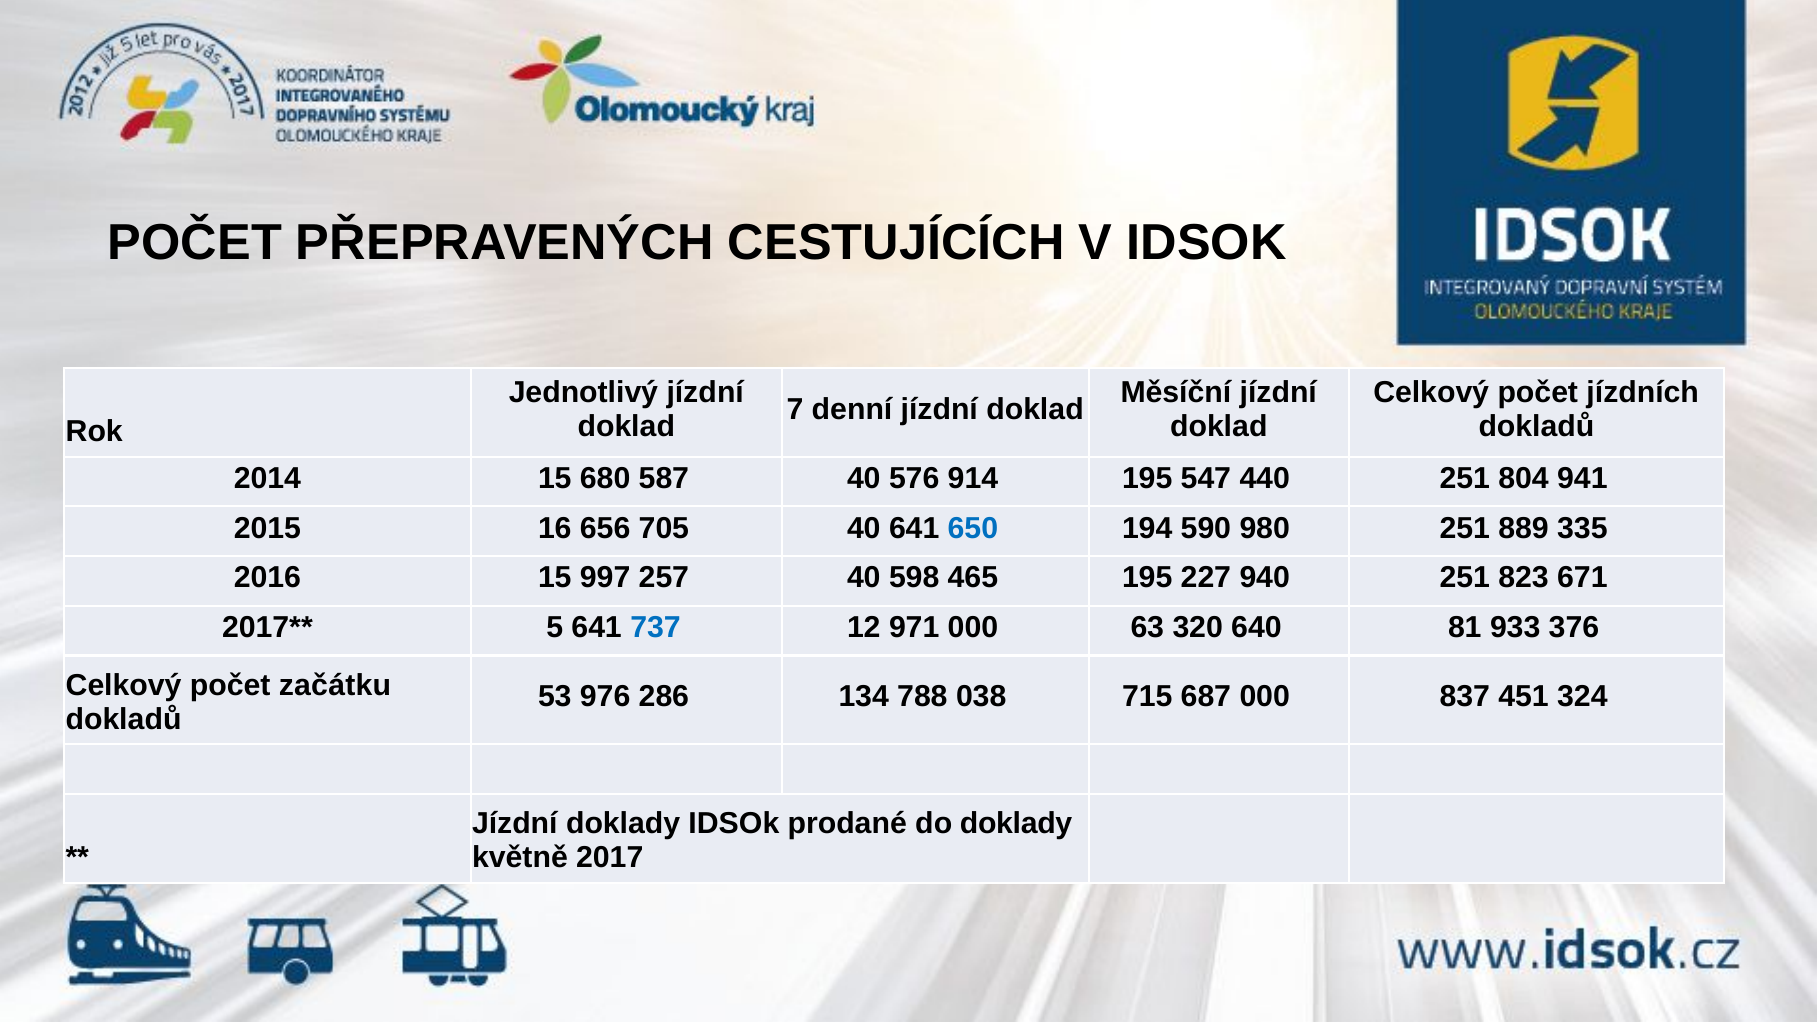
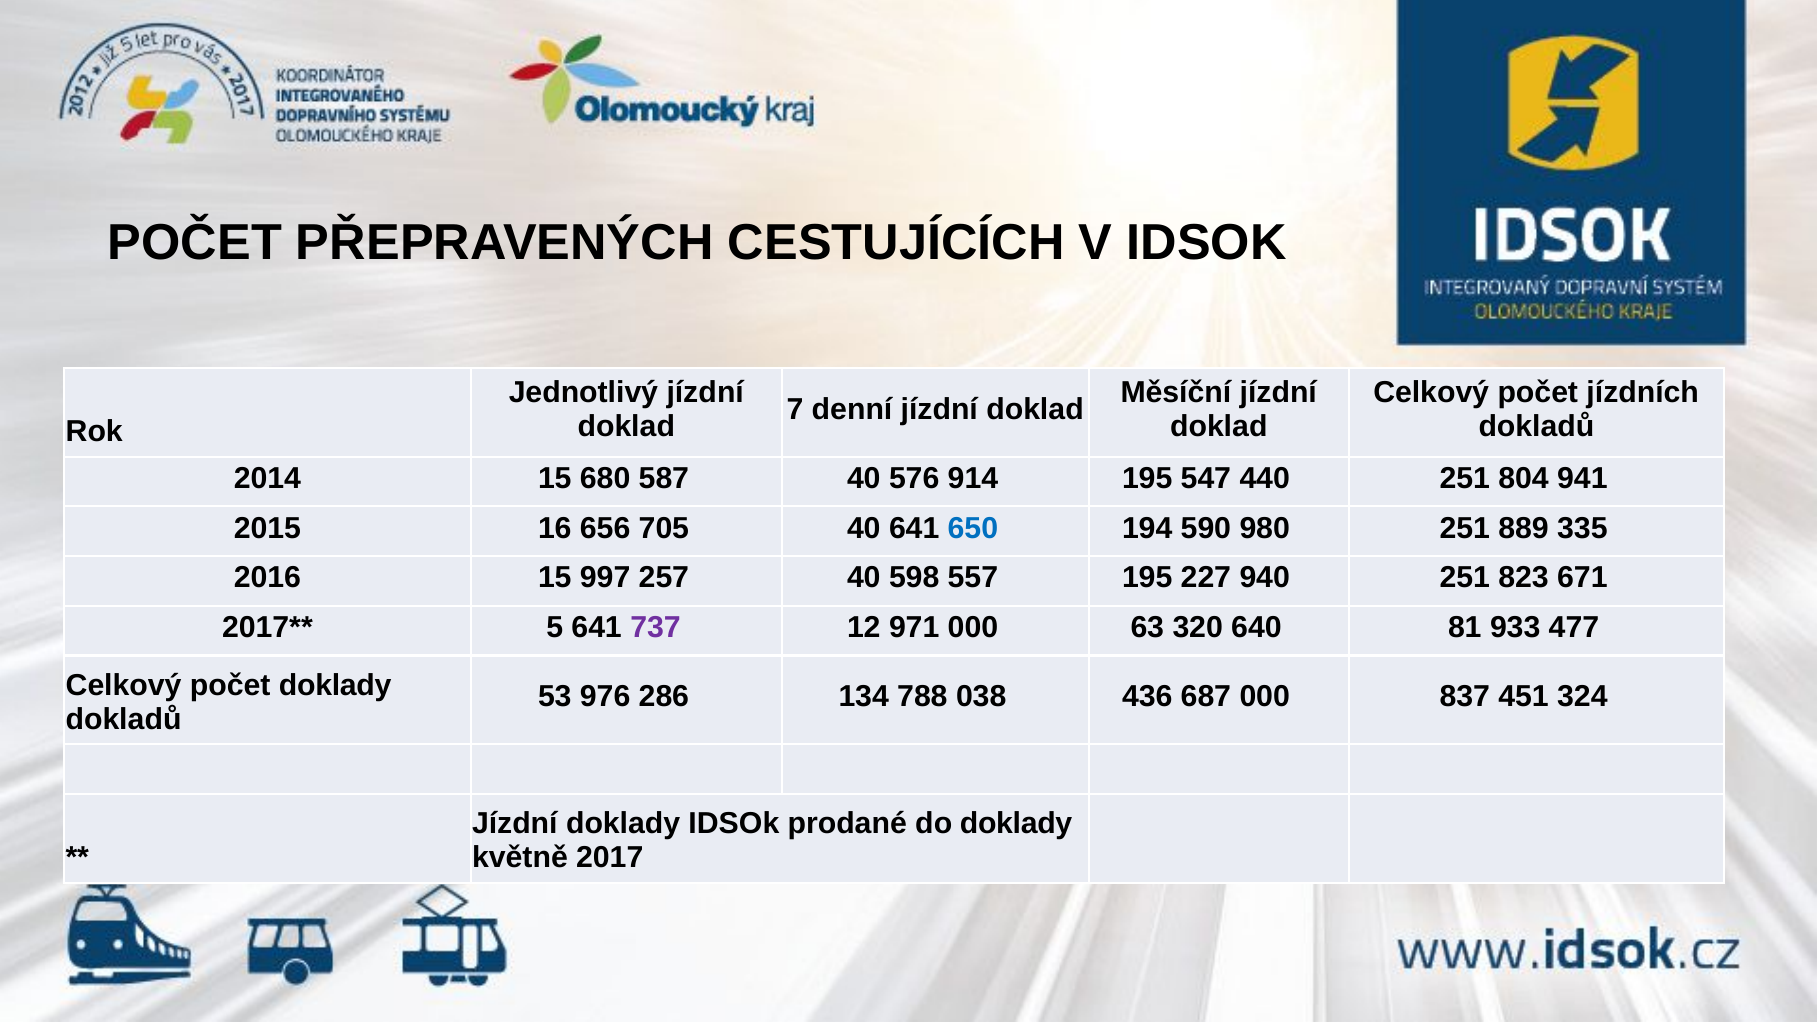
465: 465 -> 557
737 colour: blue -> purple
376: 376 -> 477
počet začátku: začátku -> doklady
715: 715 -> 436
